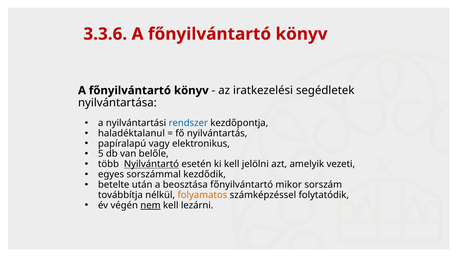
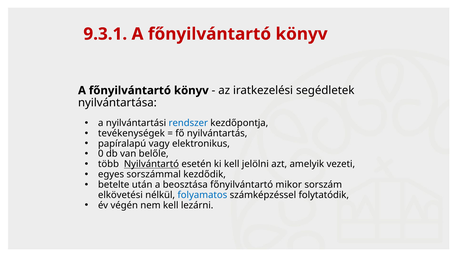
3.3.6: 3.3.6 -> 9.3.1
haladéktalanul: haladéktalanul -> tevékenységek
5: 5 -> 0
továbbítja: továbbítja -> elkövetési
folyamatos colour: orange -> blue
nem underline: present -> none
